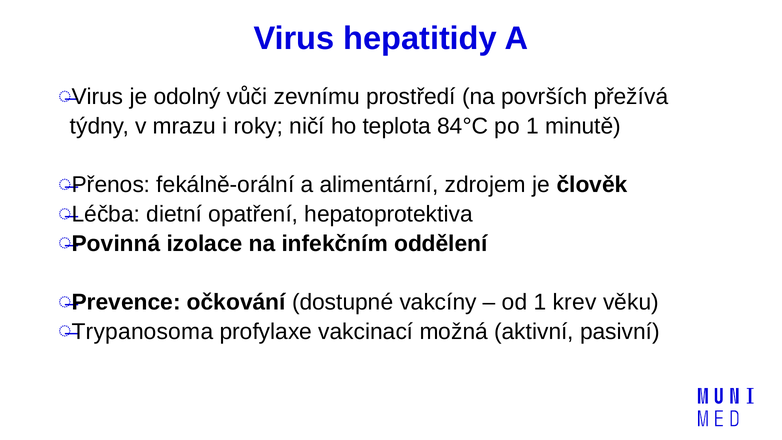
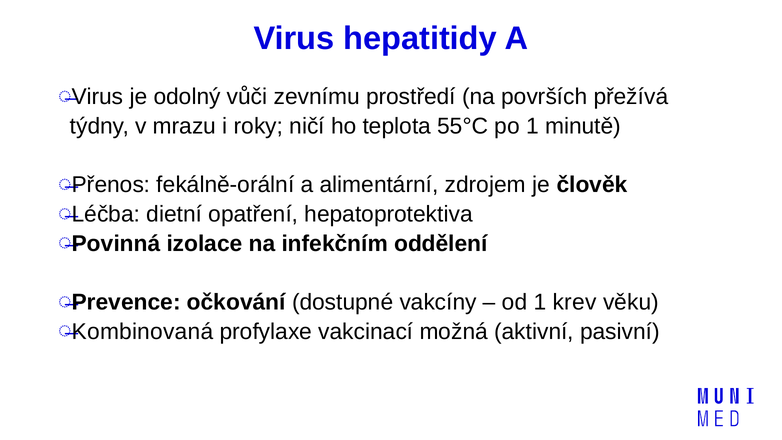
84°C: 84°C -> 55°C
Trypanosoma: Trypanosoma -> Kombinovaná
